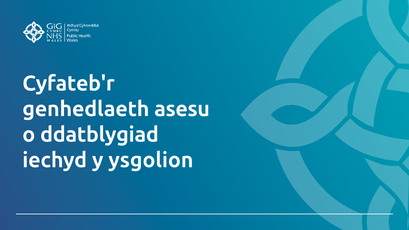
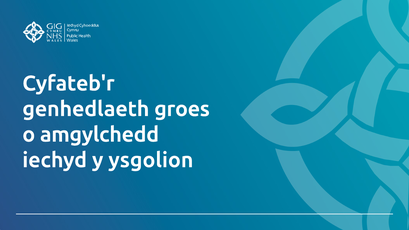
asesu: asesu -> groes
ddatblygiad: ddatblygiad -> amgylchedd
